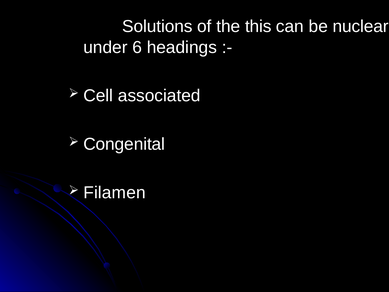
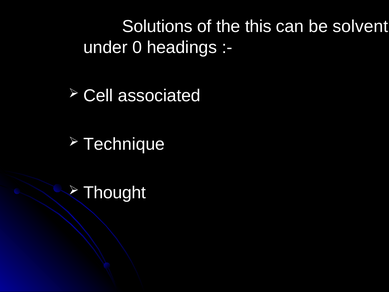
nuclear: nuclear -> solvent
6: 6 -> 0
Congenital: Congenital -> Technique
Filamen: Filamen -> Thought
